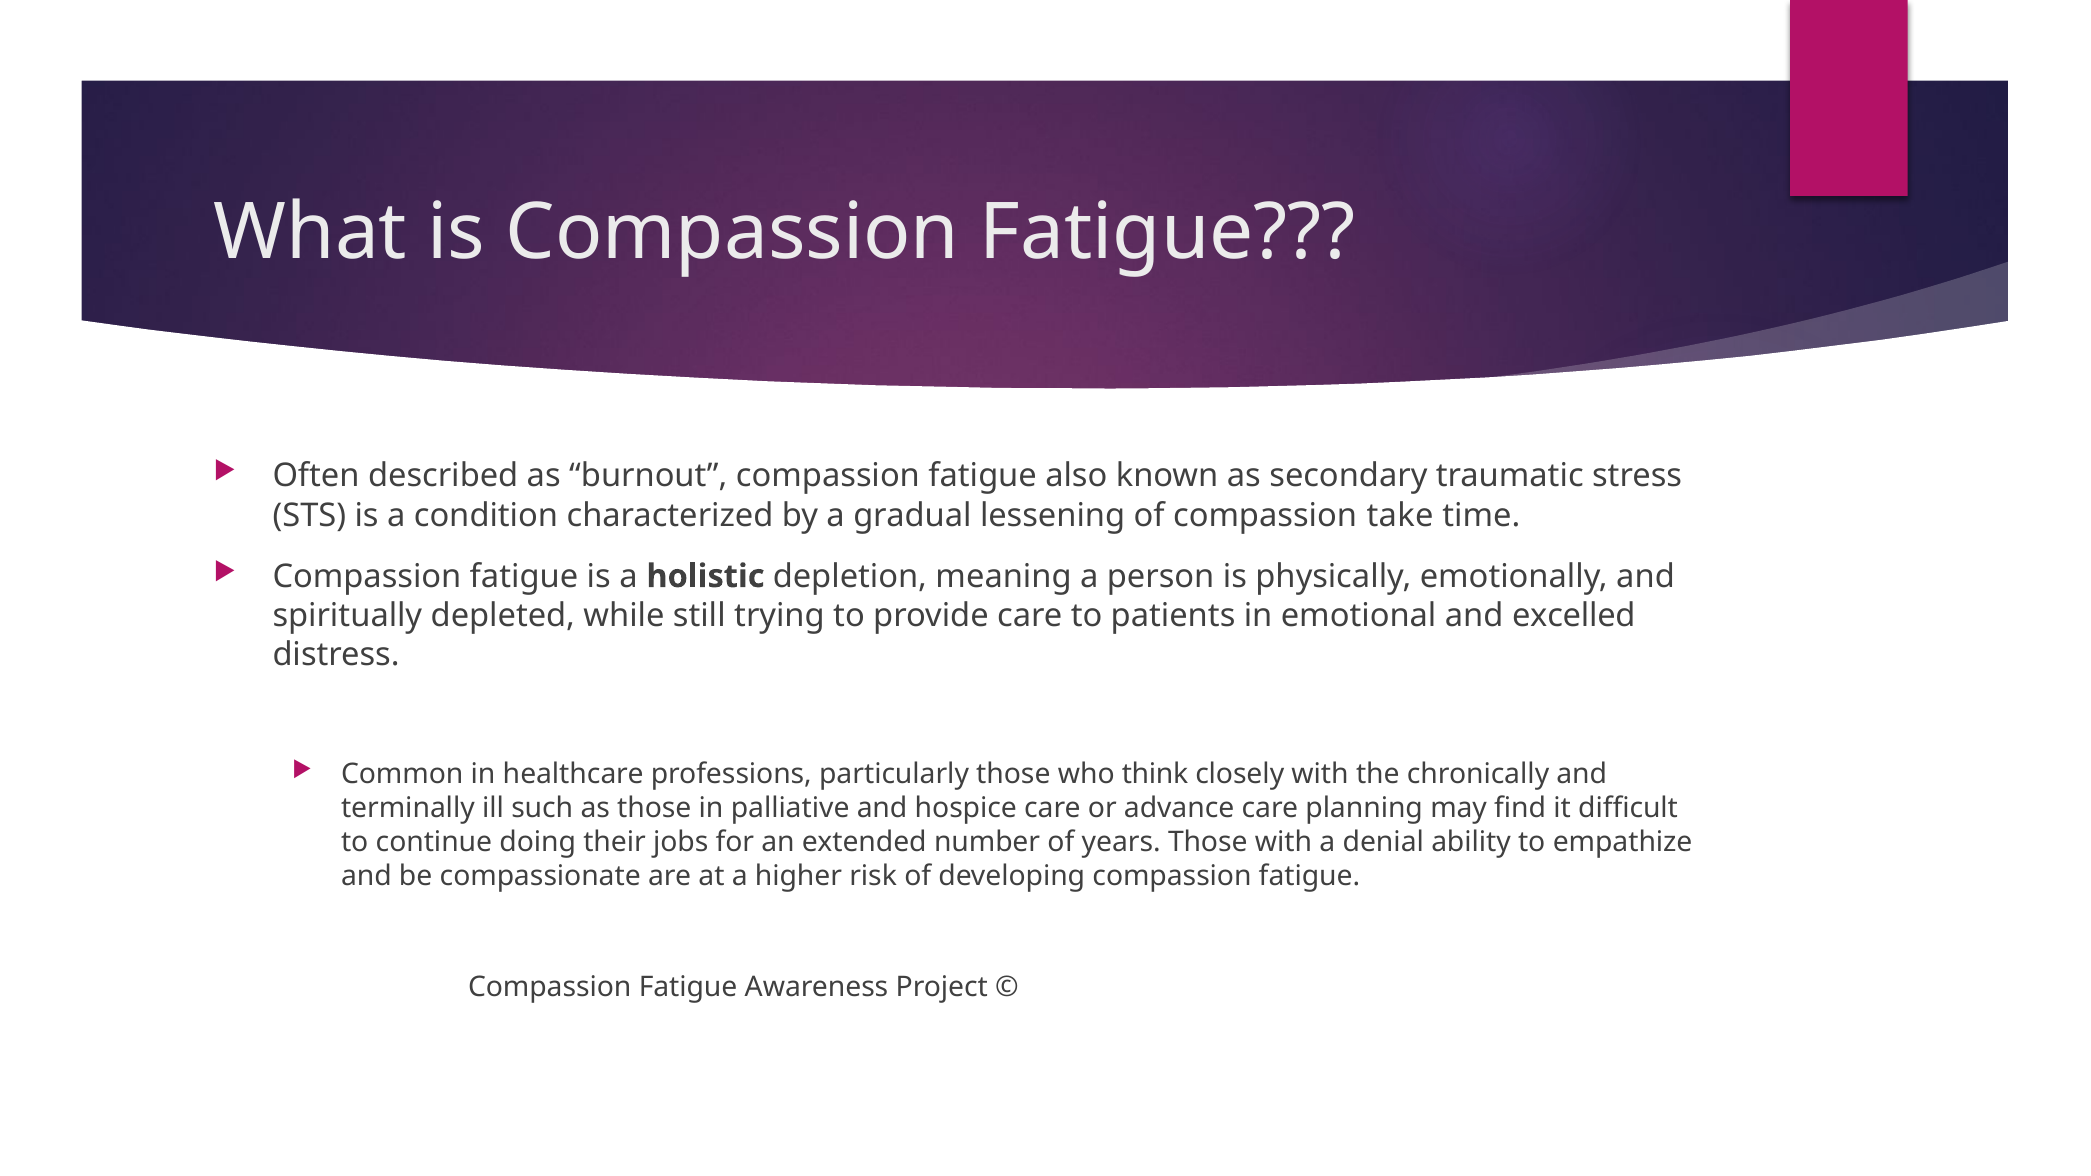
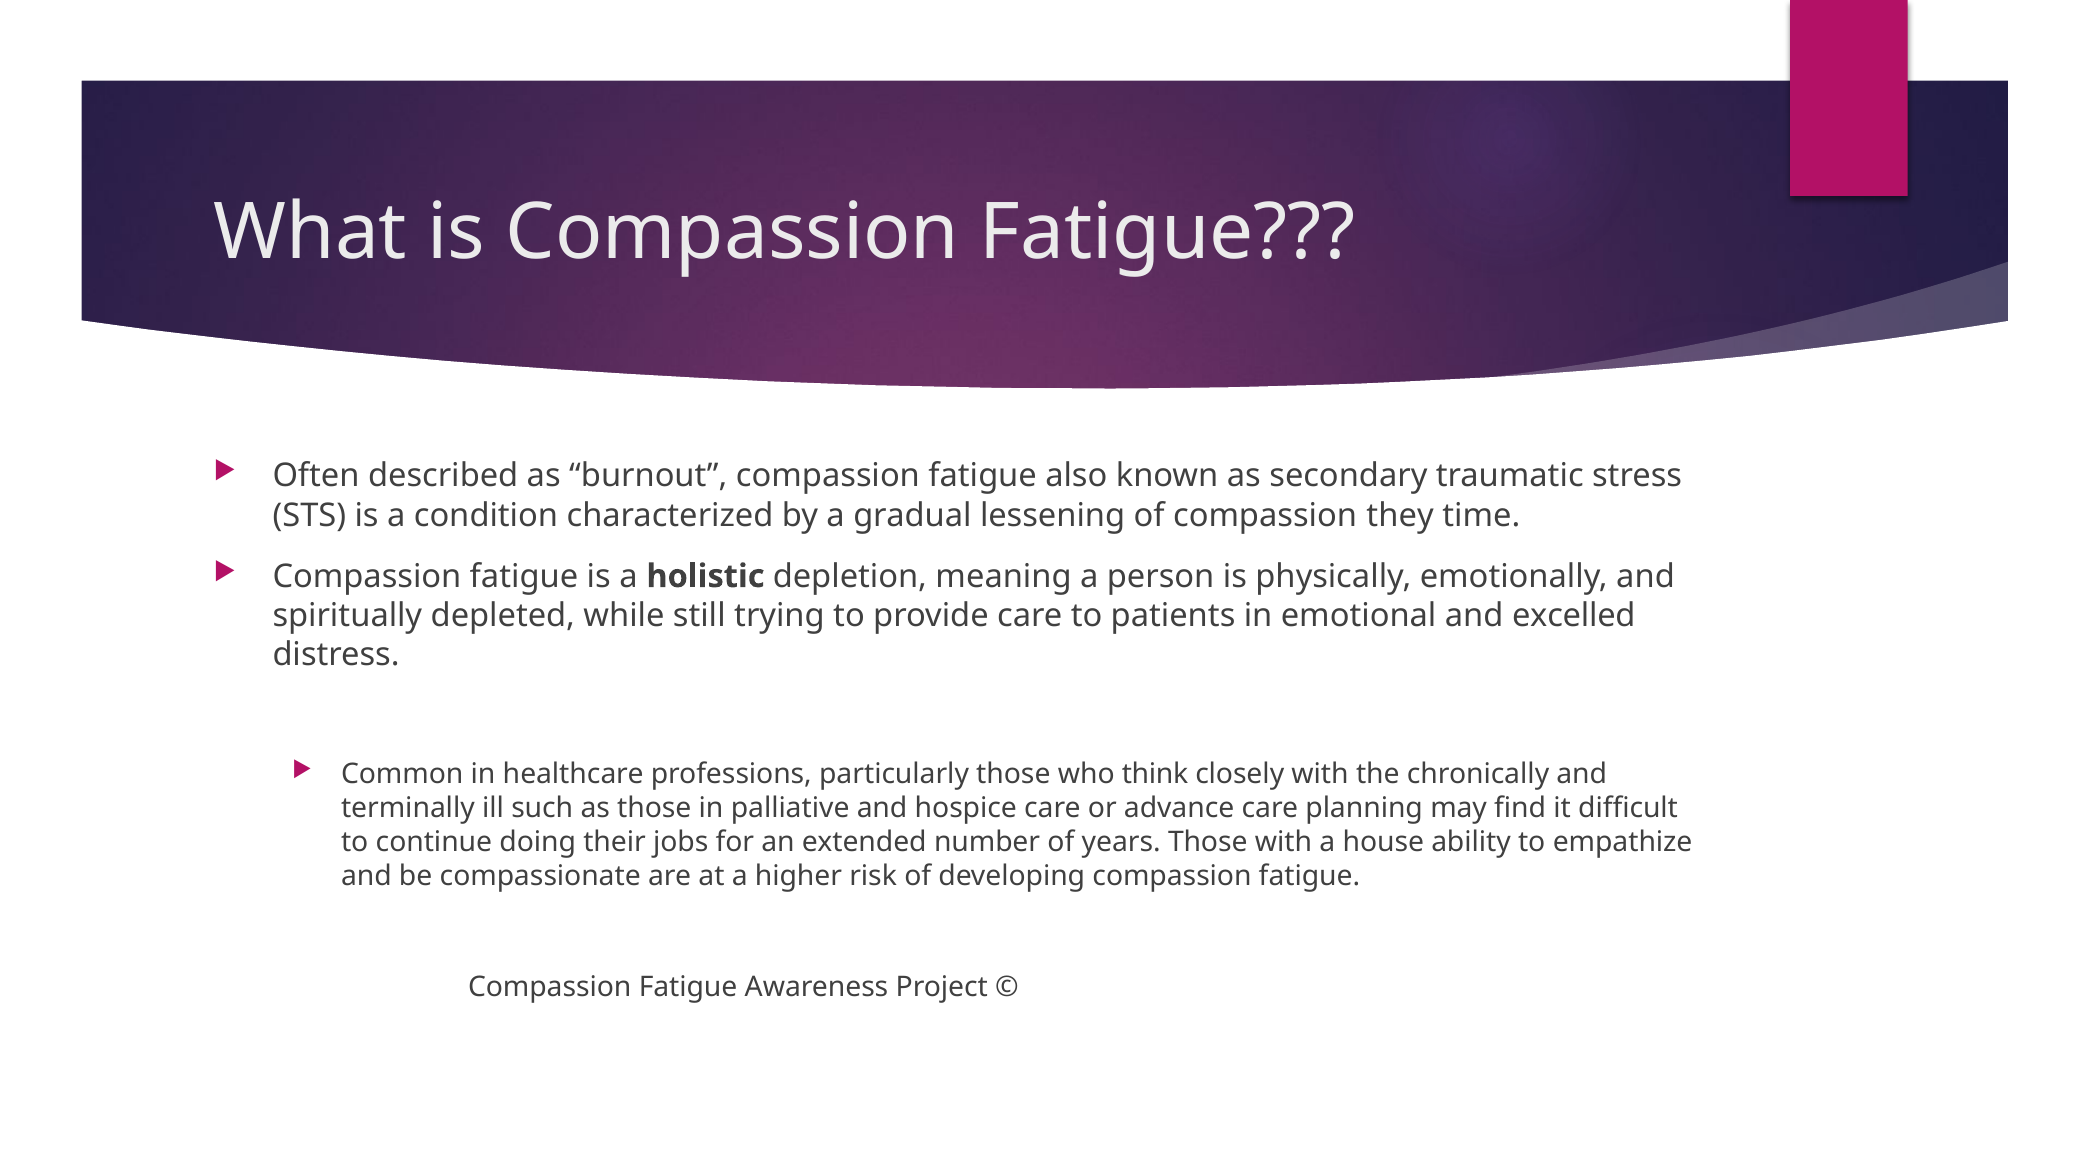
take: take -> they
denial: denial -> house
